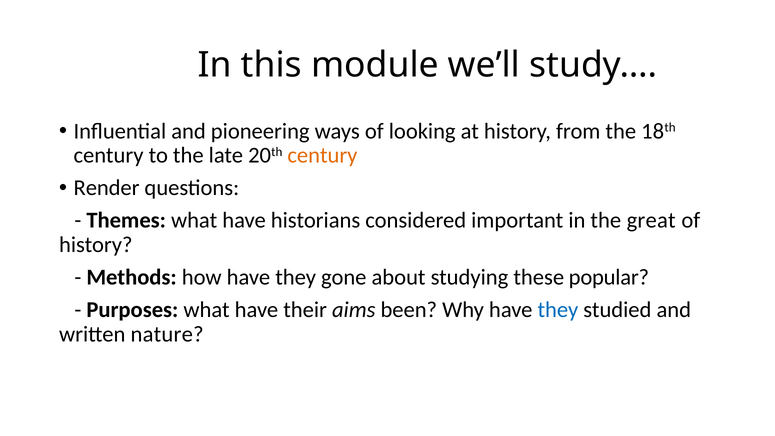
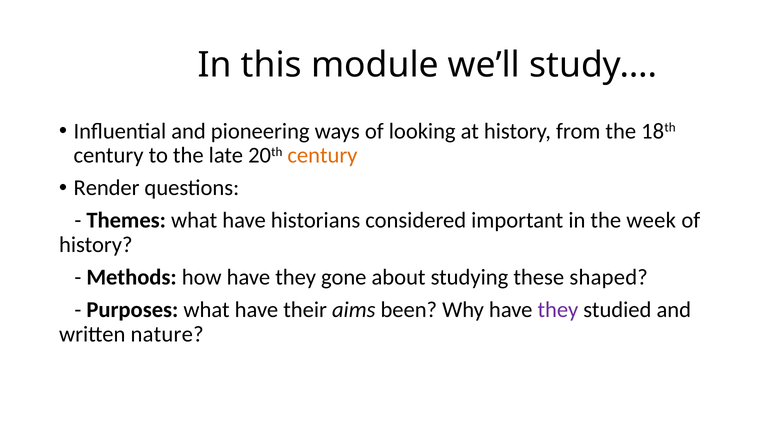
great: great -> week
popular: popular -> shaped
they at (558, 310) colour: blue -> purple
